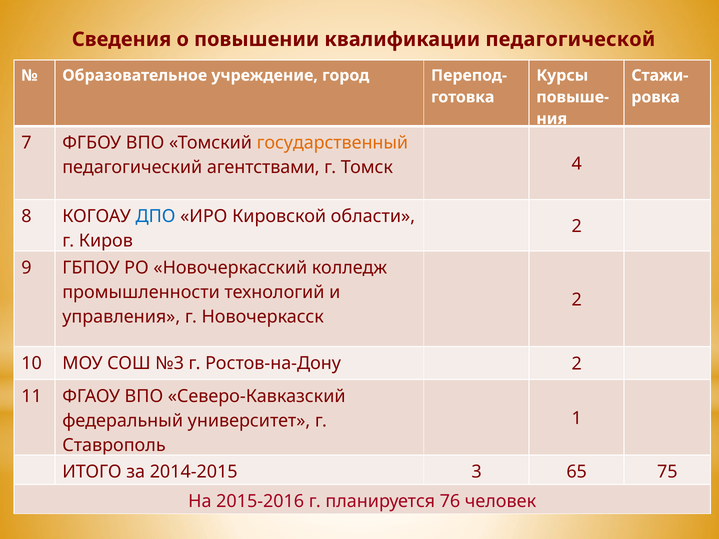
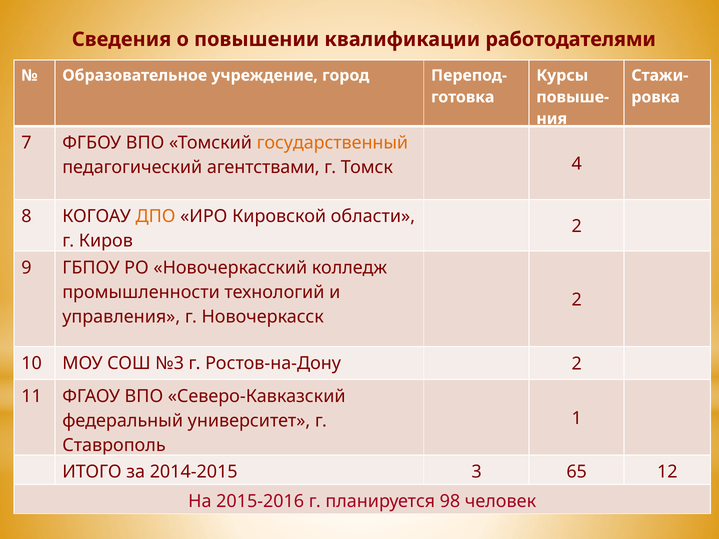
педагогической: педагогической -> работодателями
ДПО colour: blue -> orange
75: 75 -> 12
76: 76 -> 98
